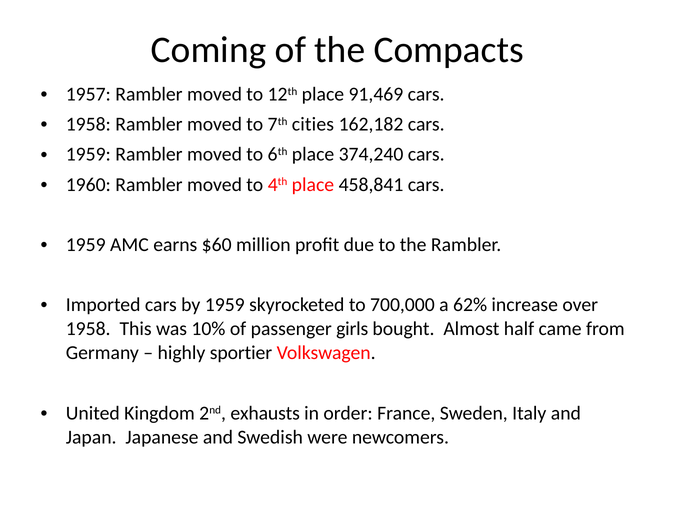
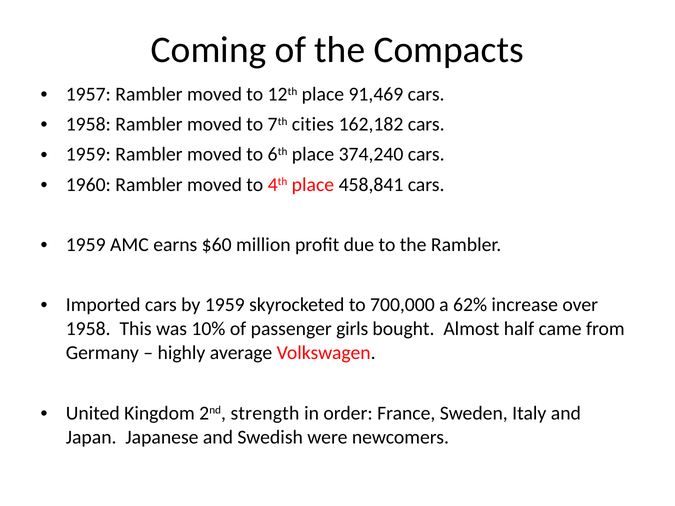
sportier: sportier -> average
exhausts: exhausts -> strength
